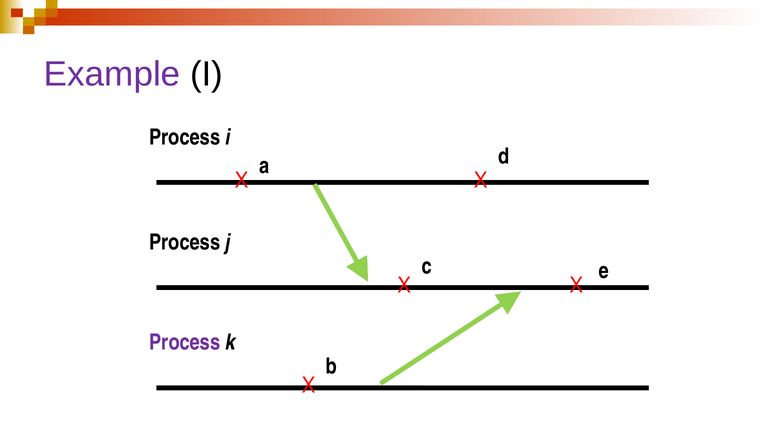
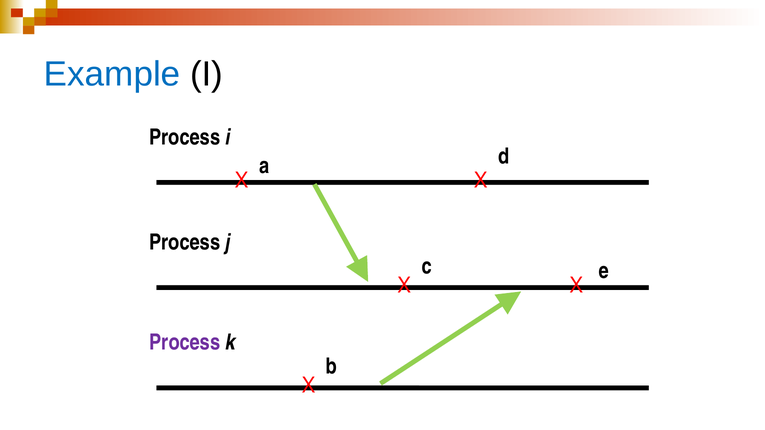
Example colour: purple -> blue
